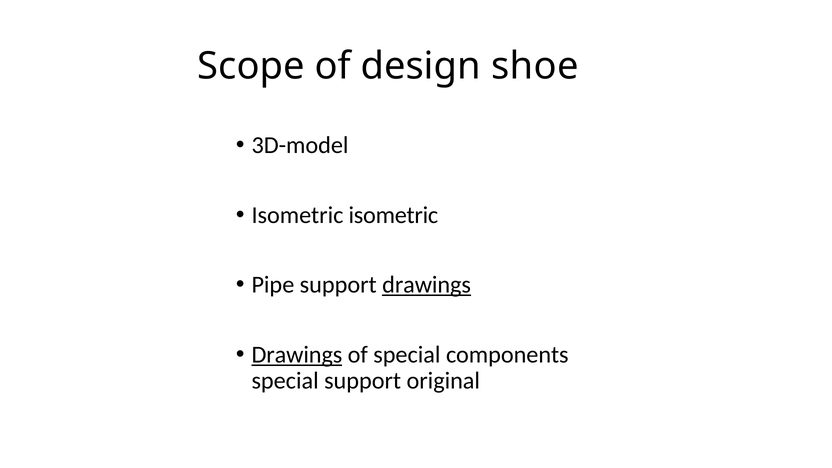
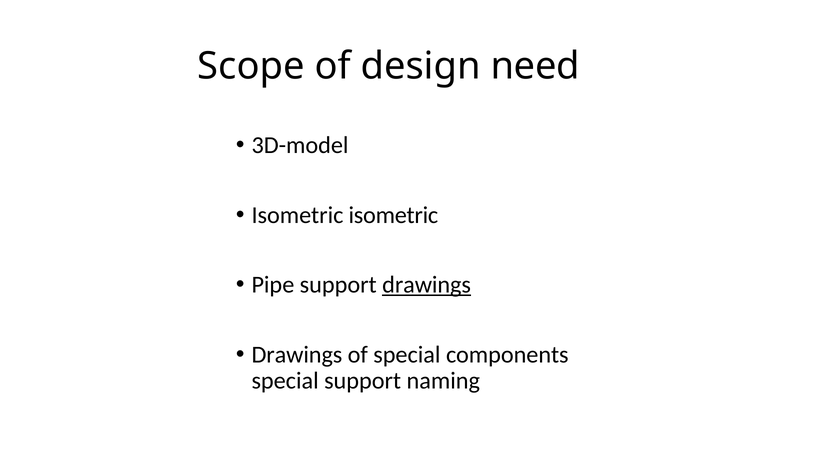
shoe: shoe -> need
Drawings at (297, 355) underline: present -> none
original: original -> naming
